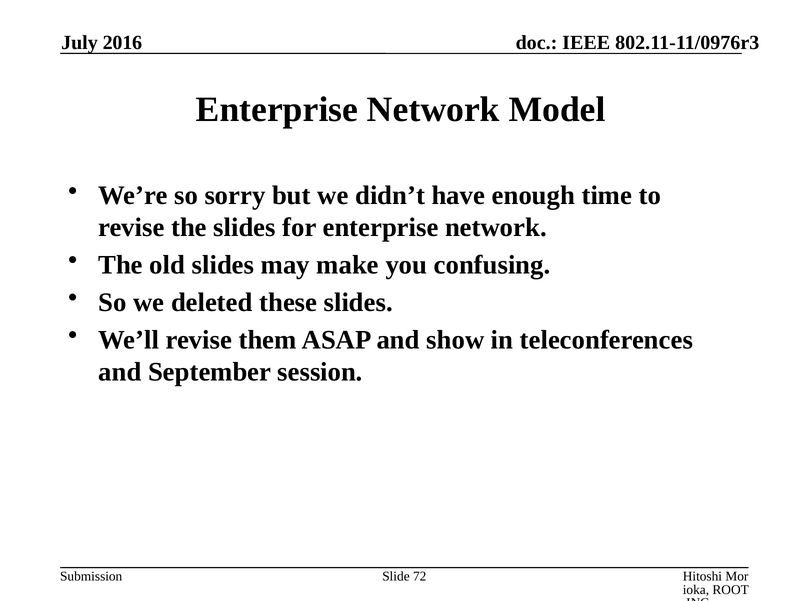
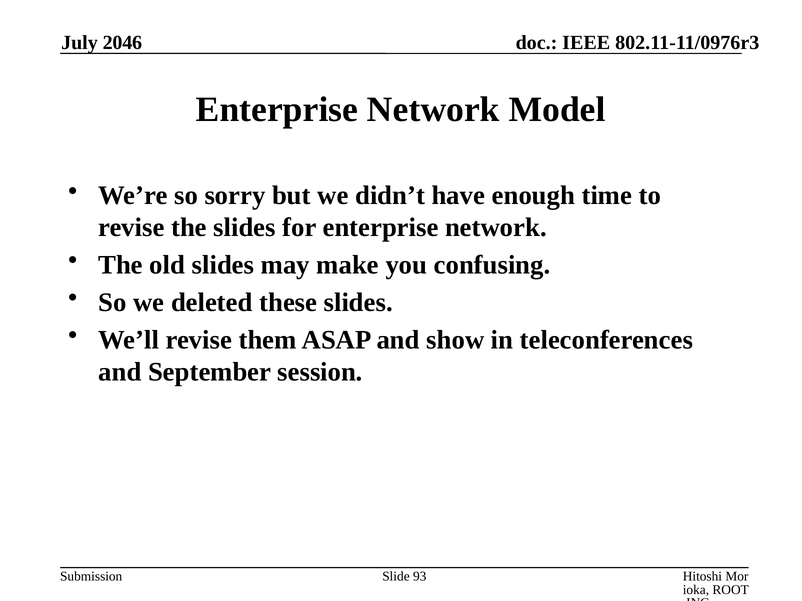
2016: 2016 -> 2046
72: 72 -> 93
